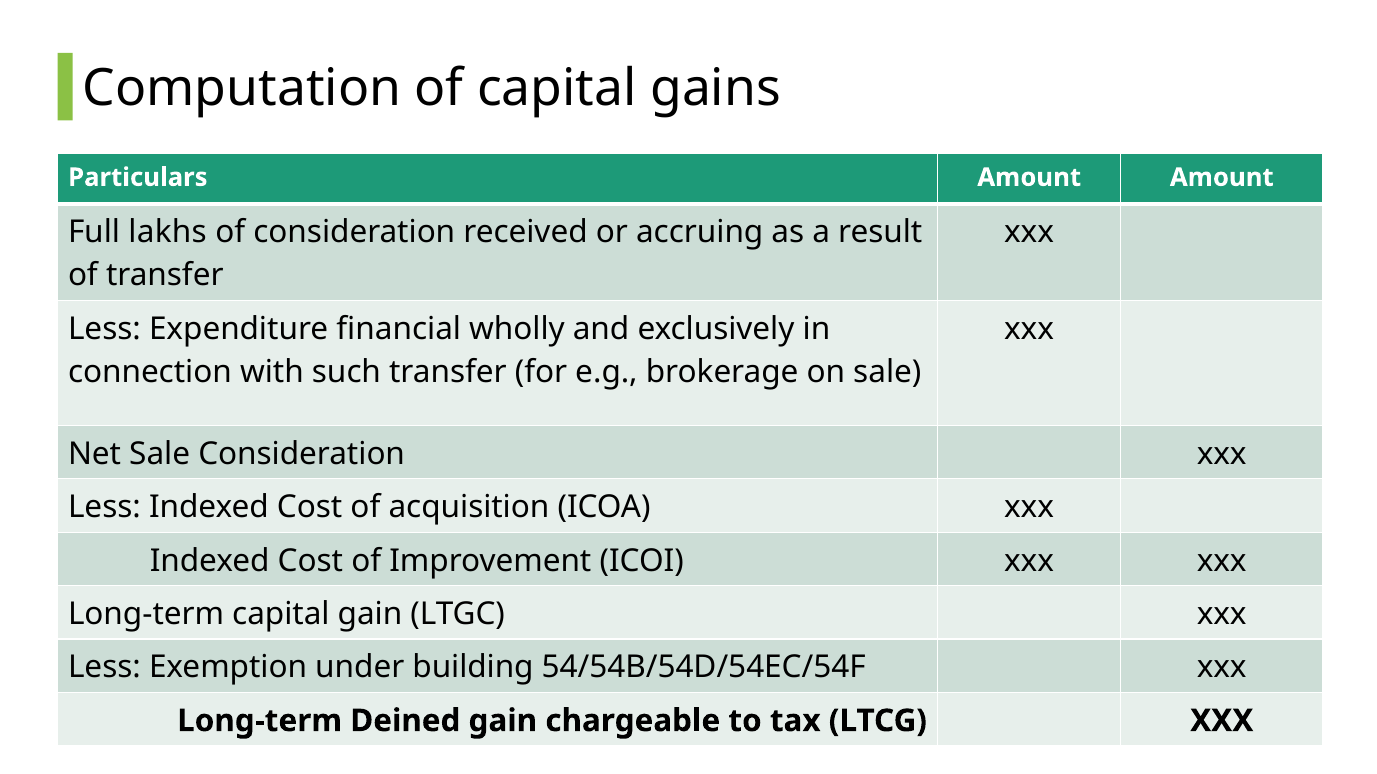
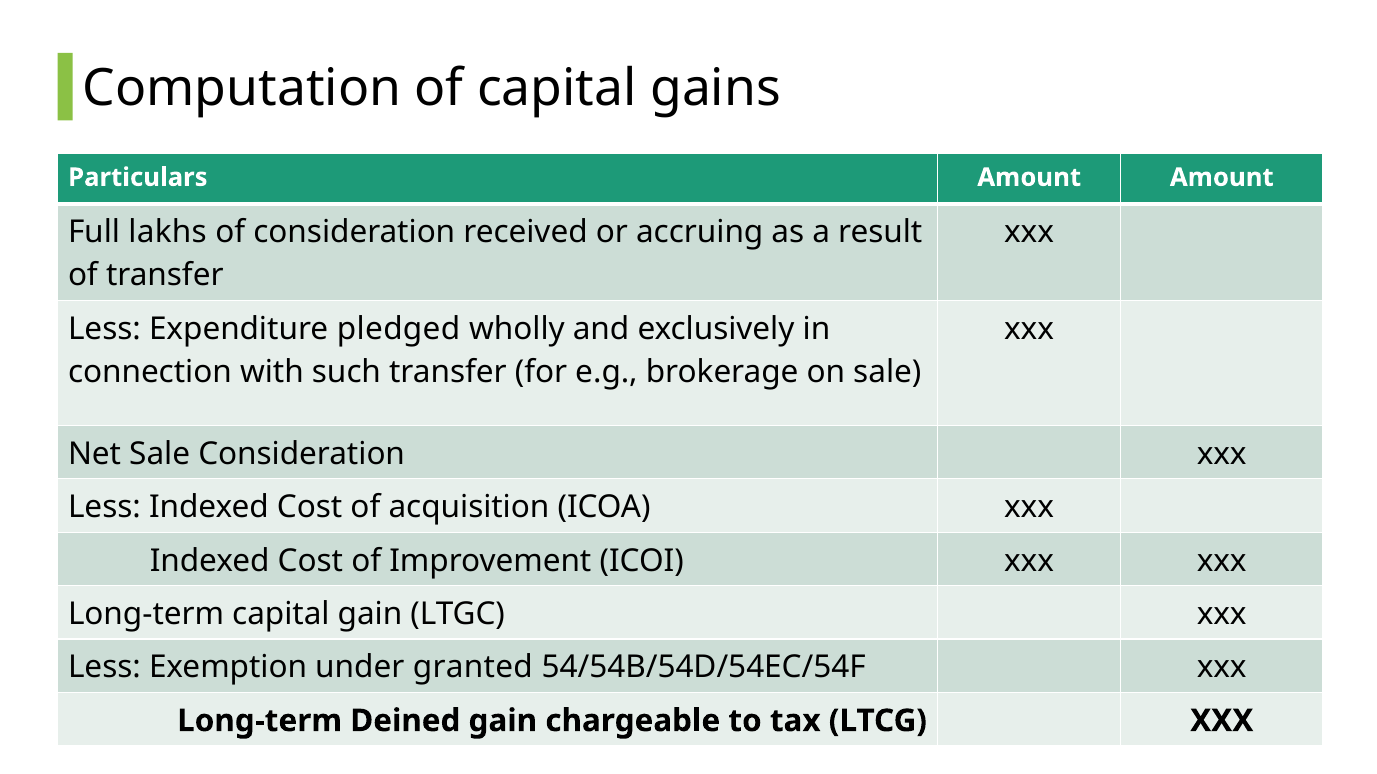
financial: financial -> pledged
building: building -> granted
